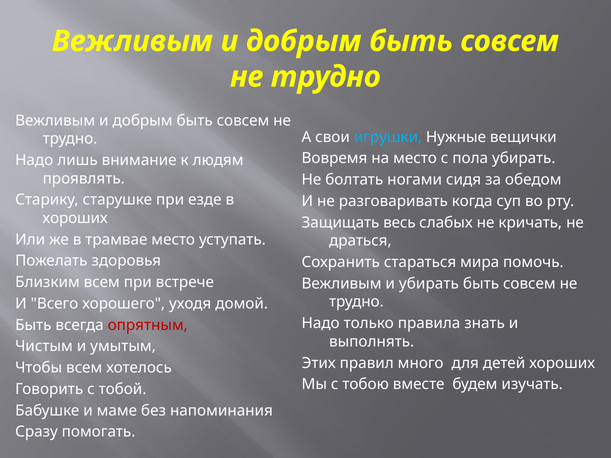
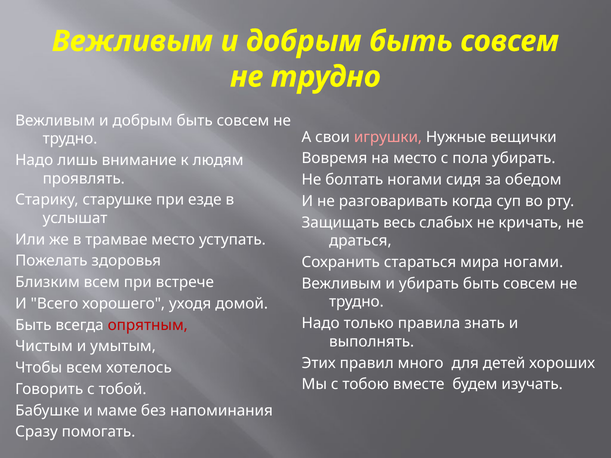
игрушки colour: light blue -> pink
хороших at (75, 218): хороших -> услышат
мира помочь: помочь -> ногами
